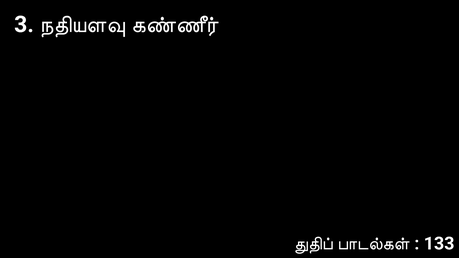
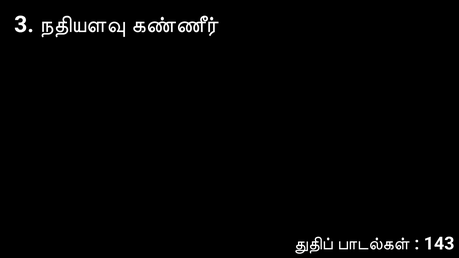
133: 133 -> 143
